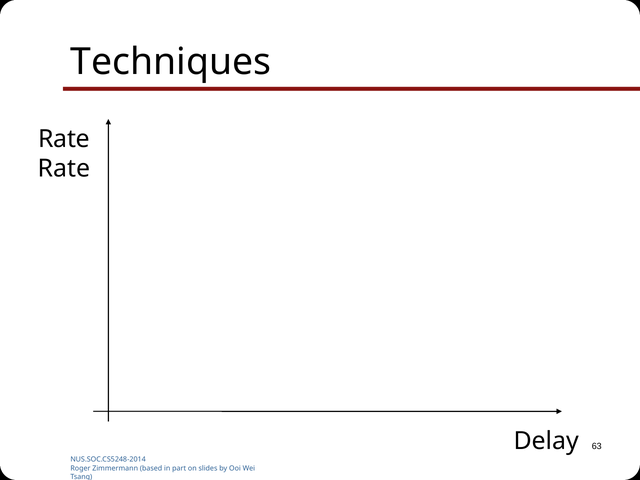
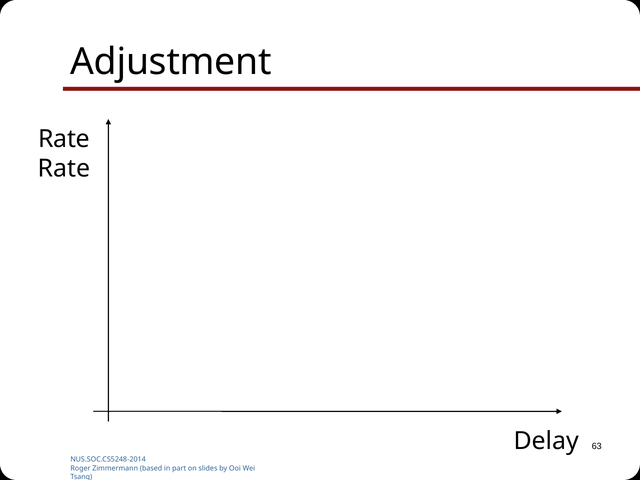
Techniques: Techniques -> Adjustment
